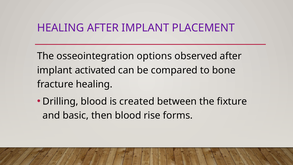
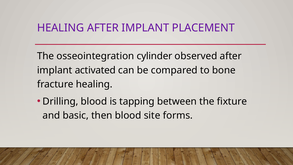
options: options -> cylinder
created: created -> tapping
rise: rise -> site
